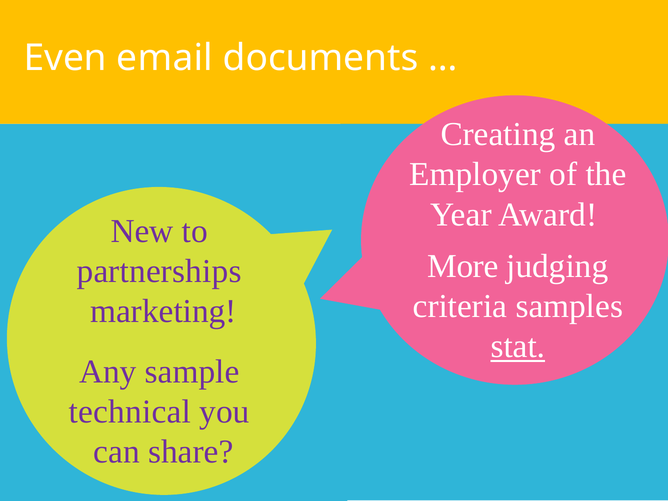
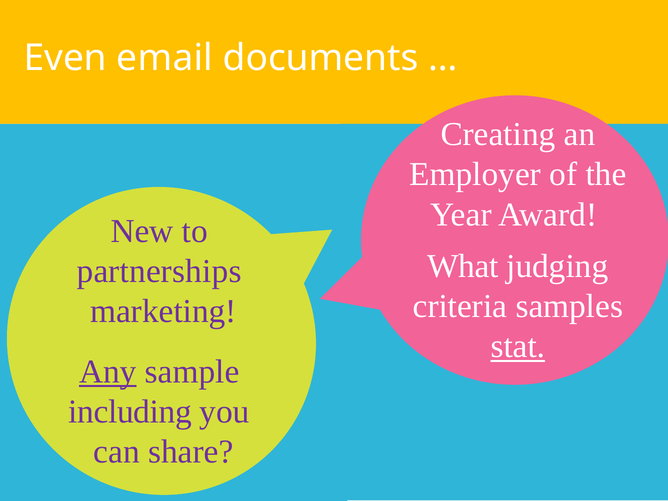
More: More -> What
Any underline: none -> present
technical: technical -> including
